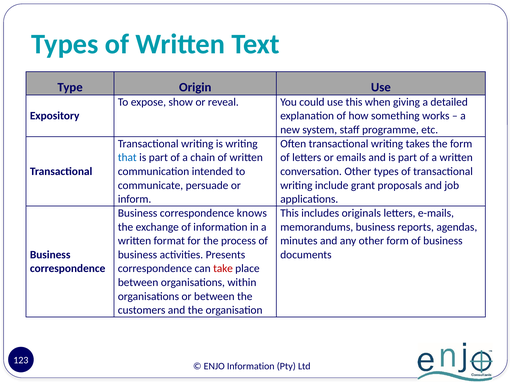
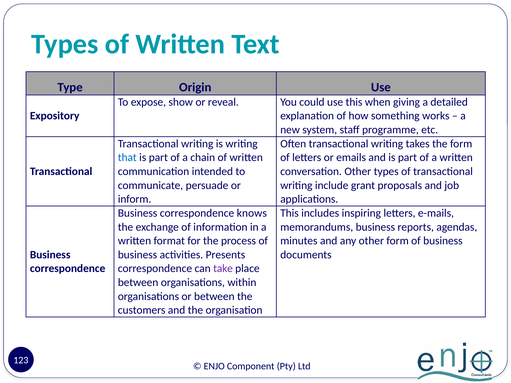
originals: originals -> inspiring
take colour: red -> purple
ENJO Information: Information -> Component
